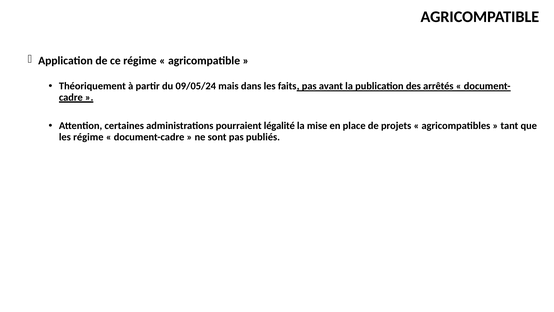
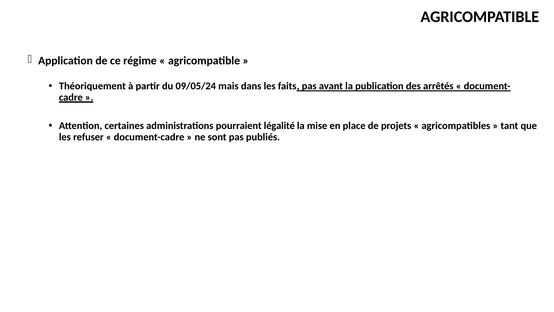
les régime: régime -> refuser
